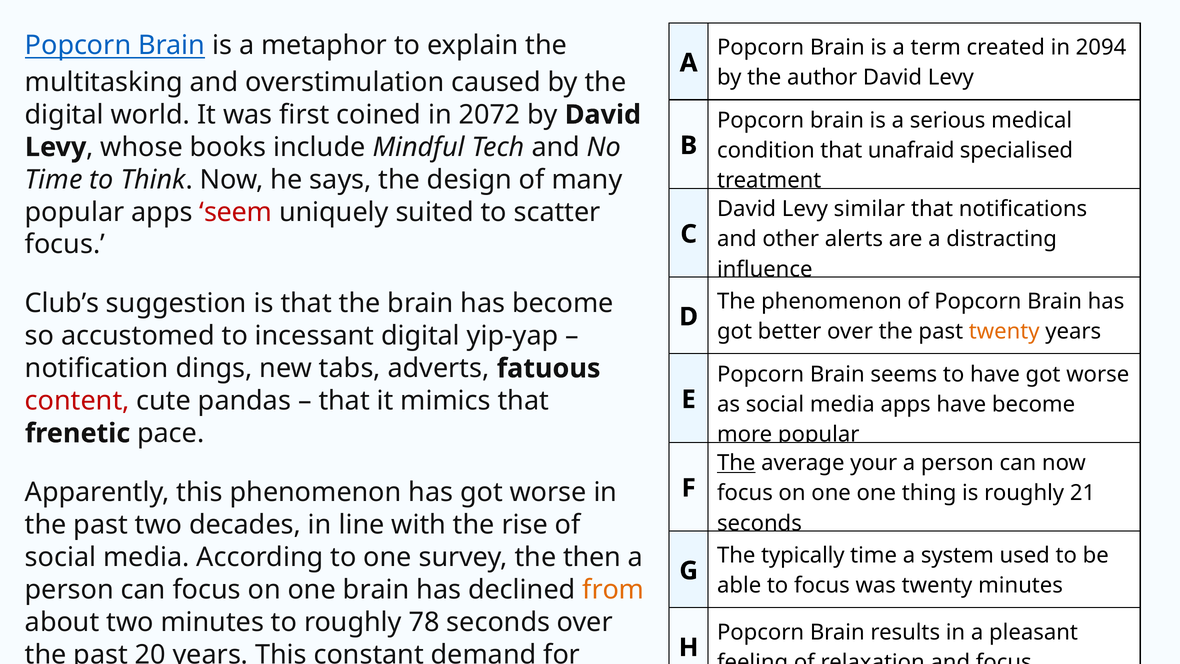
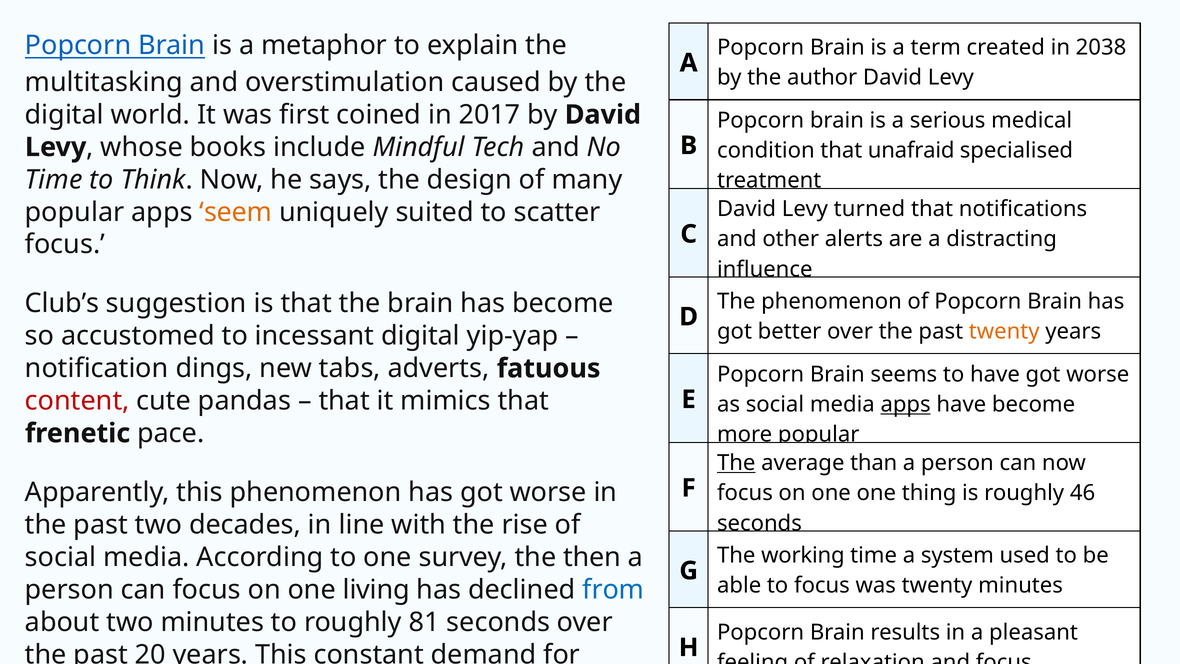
2094: 2094 -> 2038
2072: 2072 -> 2017
similar: similar -> turned
seem colour: red -> orange
apps at (906, 404) underline: none -> present
your: your -> than
21: 21 -> 46
typically: typically -> working
one brain: brain -> living
from colour: orange -> blue
78: 78 -> 81
